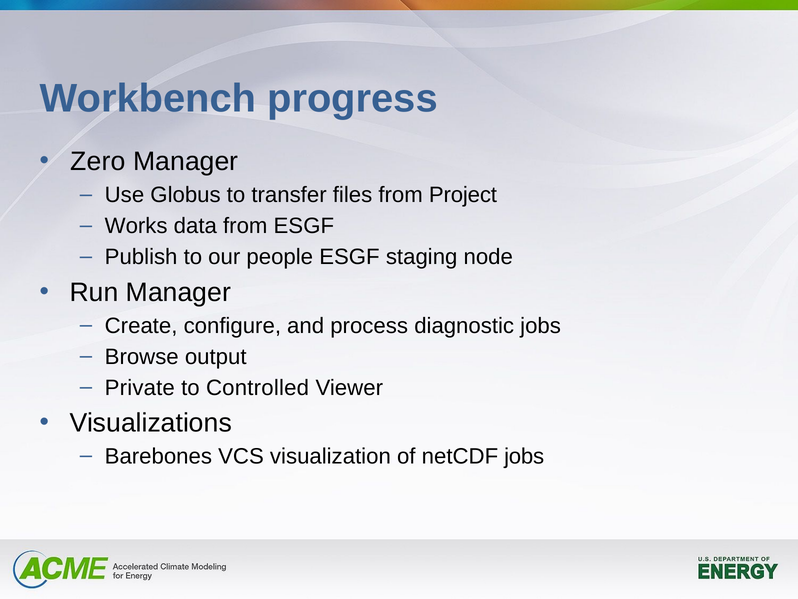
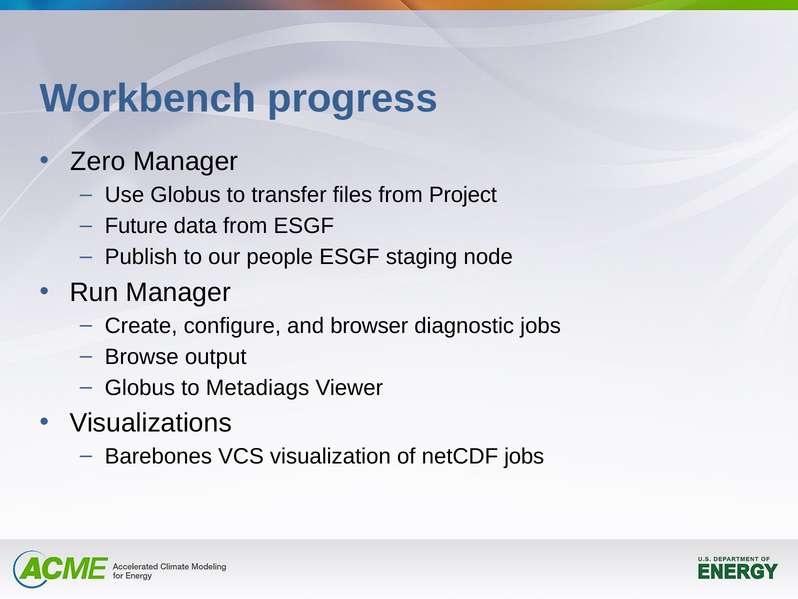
Works: Works -> Future
process: process -> browser
Private at (140, 388): Private -> Globus
Controlled: Controlled -> Metadiags
